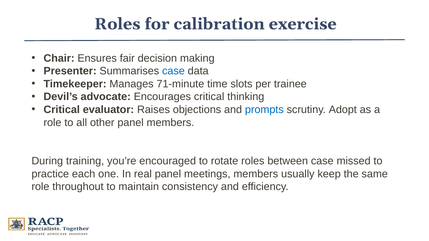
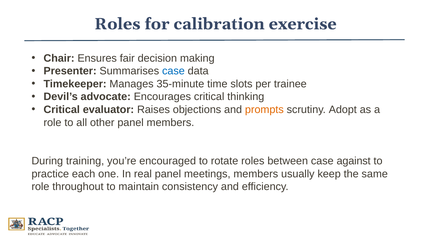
71-minute: 71-minute -> 35-minute
prompts colour: blue -> orange
missed: missed -> against
